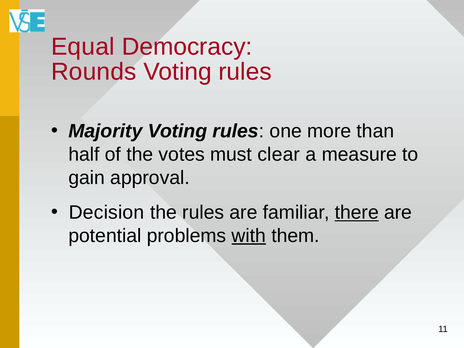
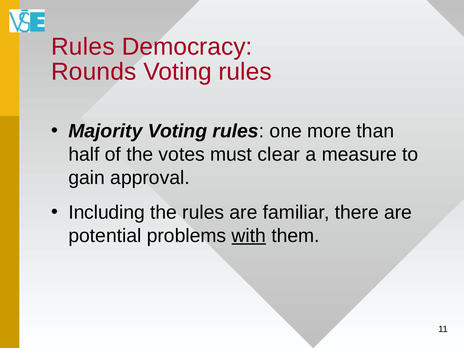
Equal at (83, 47): Equal -> Rules
Decision: Decision -> Including
there underline: present -> none
